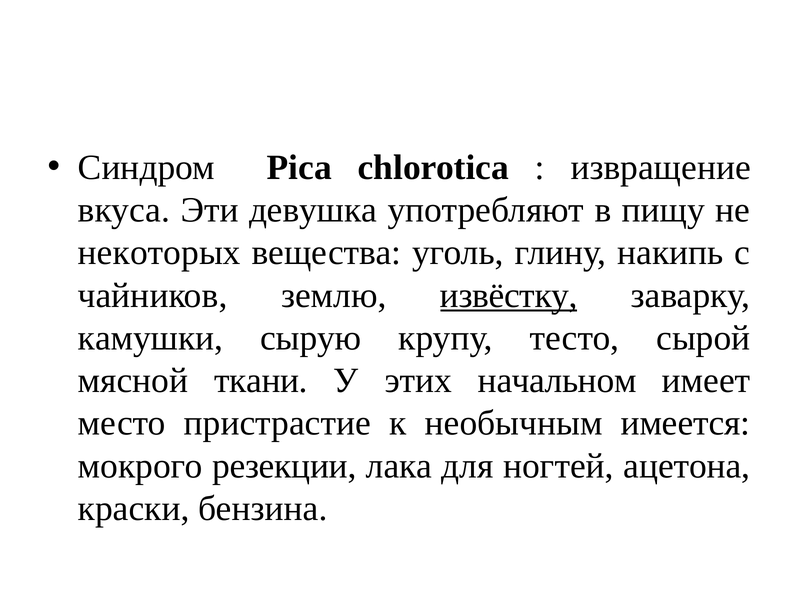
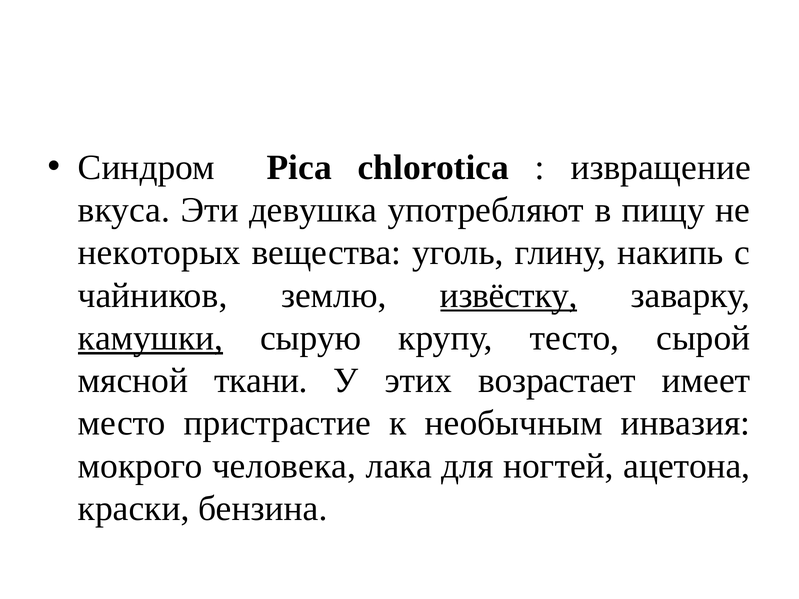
камушки underline: none -> present
начальном: начальном -> возрастает
имеется: имеется -> инвазия
резекции: резекции -> человека
